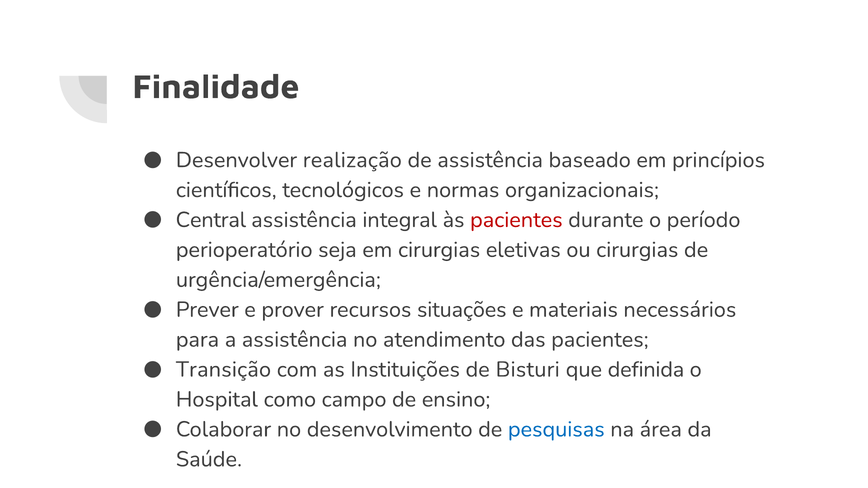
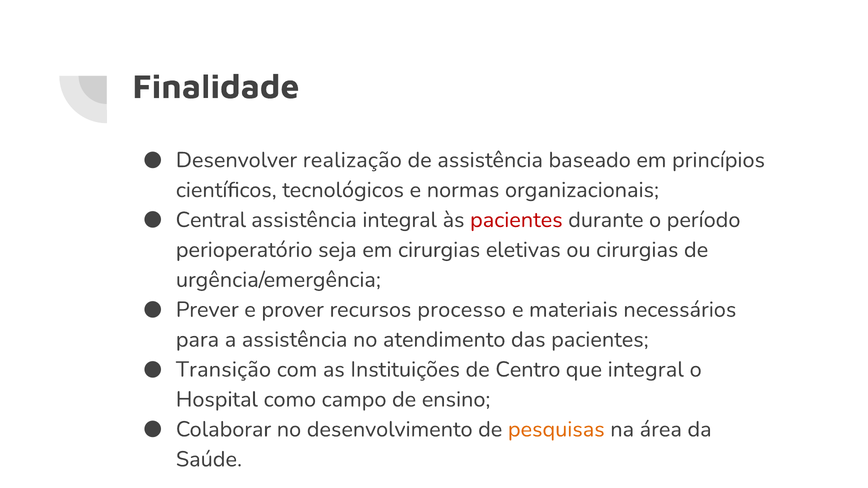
situações: situações -> processo
Bisturi: Bisturi -> Centro
que definida: definida -> integral
pesquisas colour: blue -> orange
